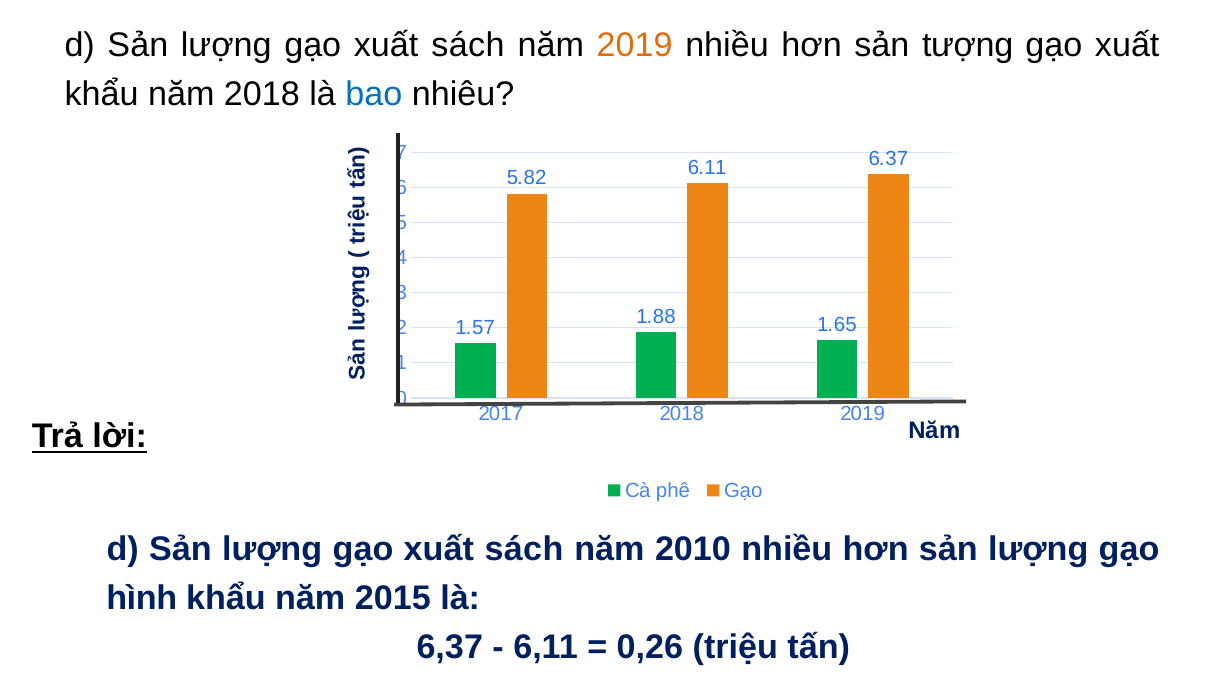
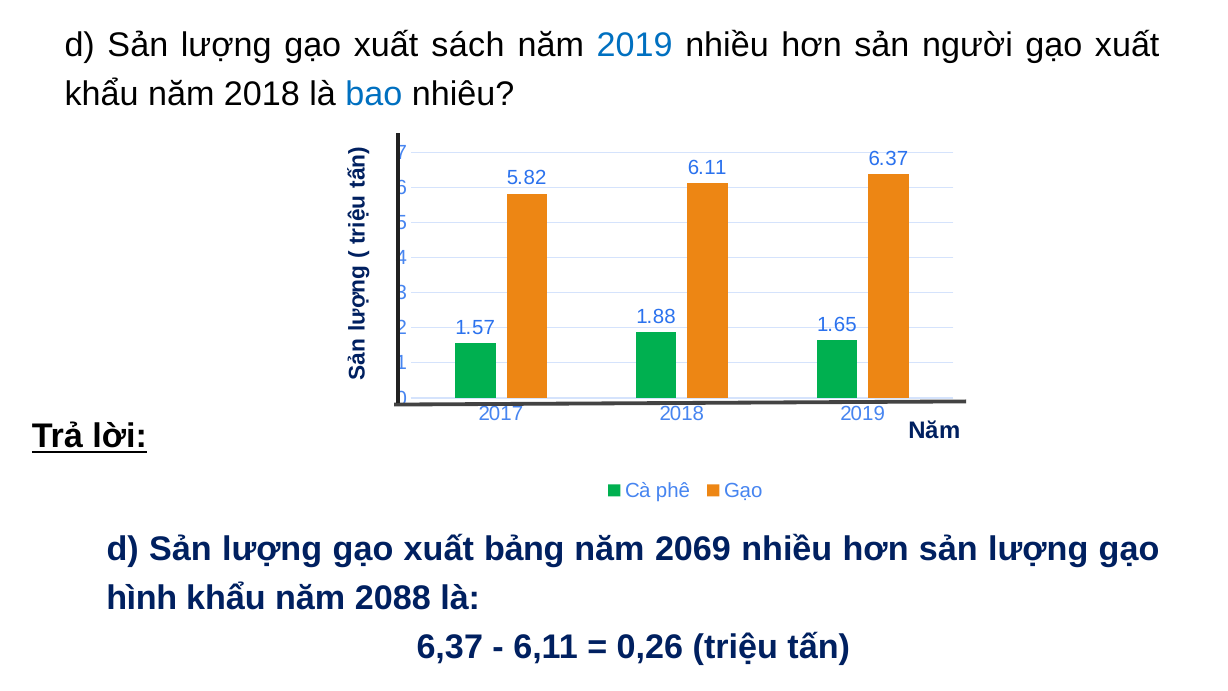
2019 at (635, 45) colour: orange -> blue
tượng: tượng -> người
sách at (524, 549): sách -> bảng
2010: 2010 -> 2069
2015: 2015 -> 2088
